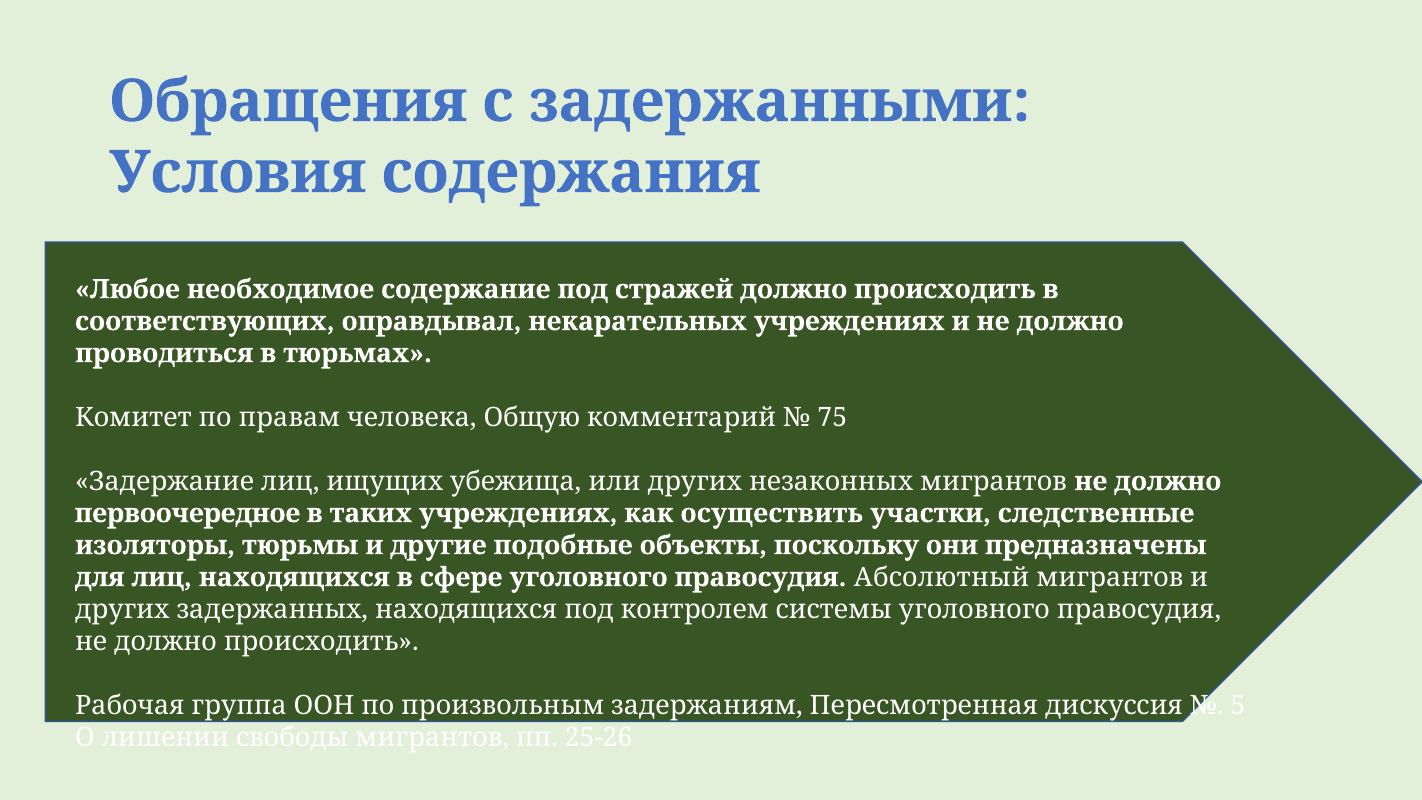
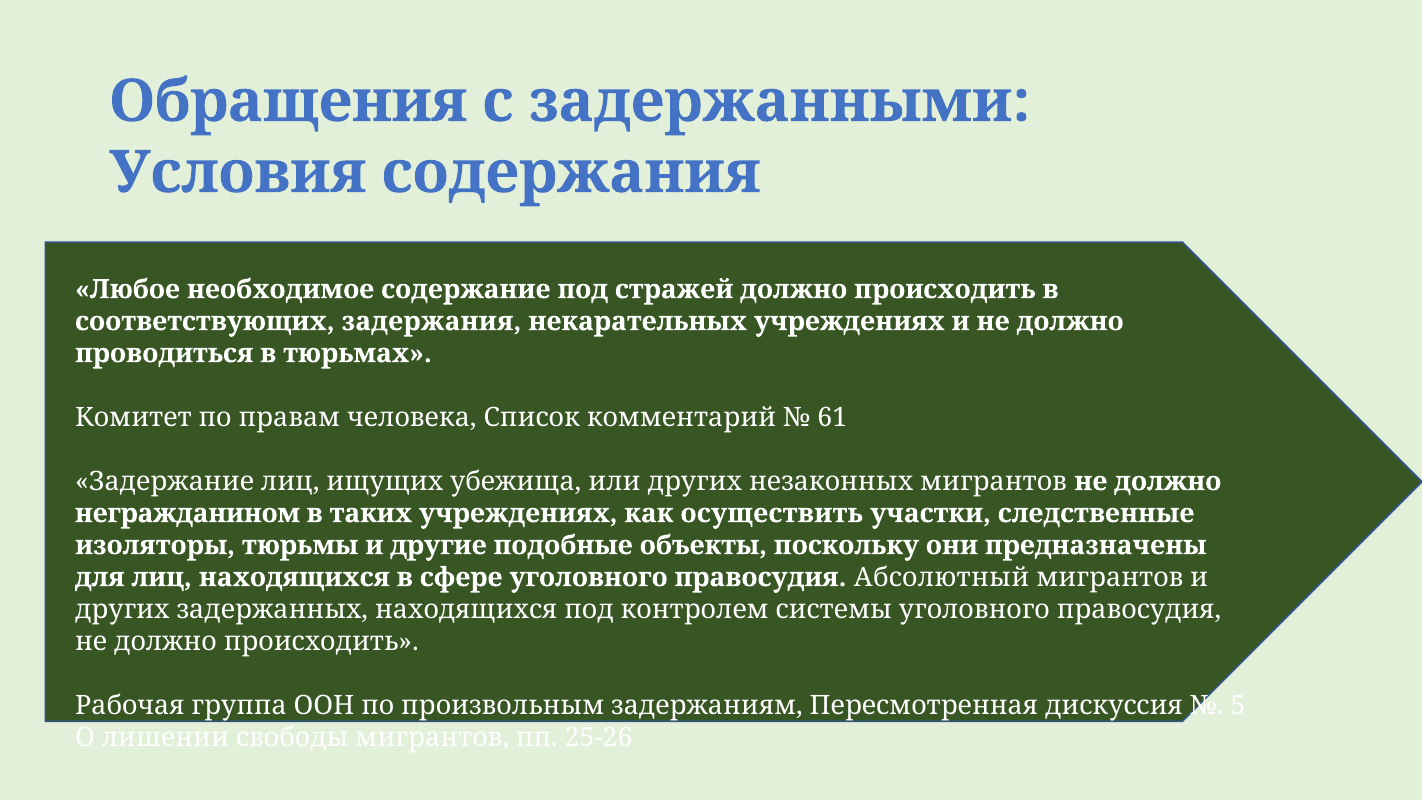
оправдывал: оправдывал -> задержания
Общую: Общую -> Список
75: 75 -> 61
первоочередное: первоочередное -> негражданином
